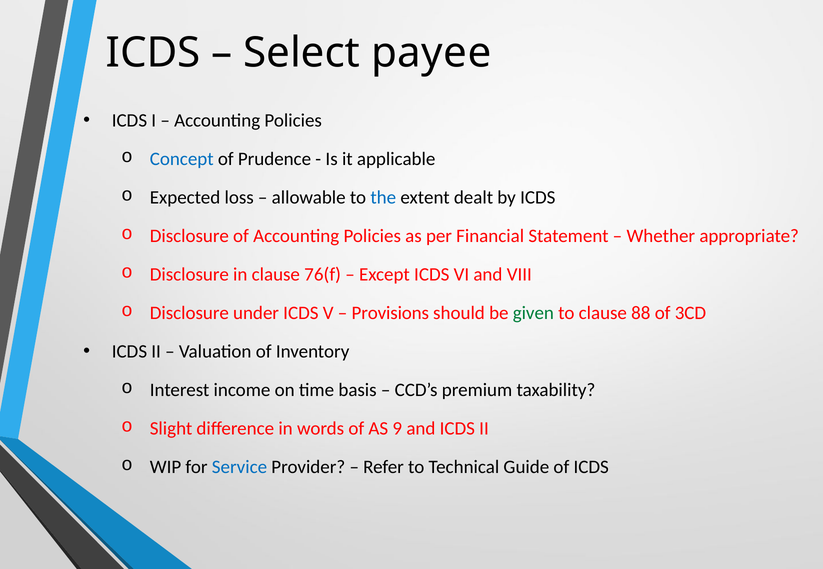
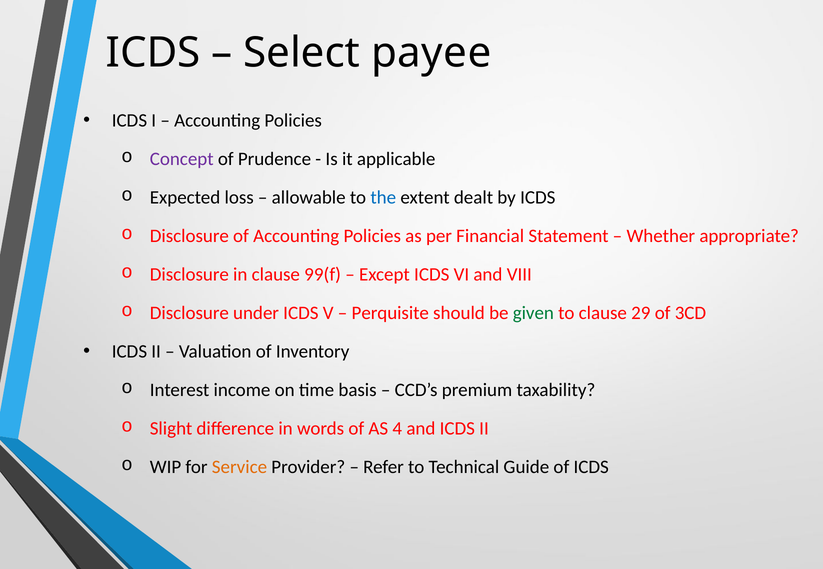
Concept colour: blue -> purple
76(f: 76(f -> 99(f
Provisions: Provisions -> Perquisite
88: 88 -> 29
9: 9 -> 4
Service colour: blue -> orange
